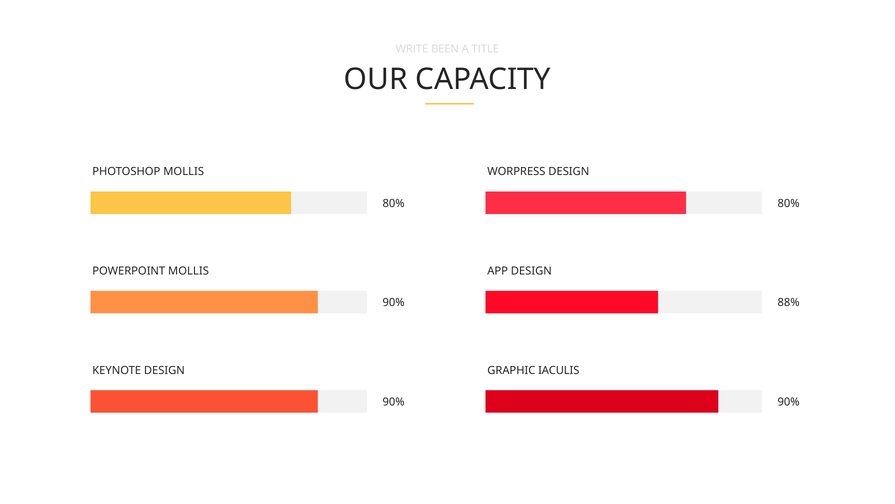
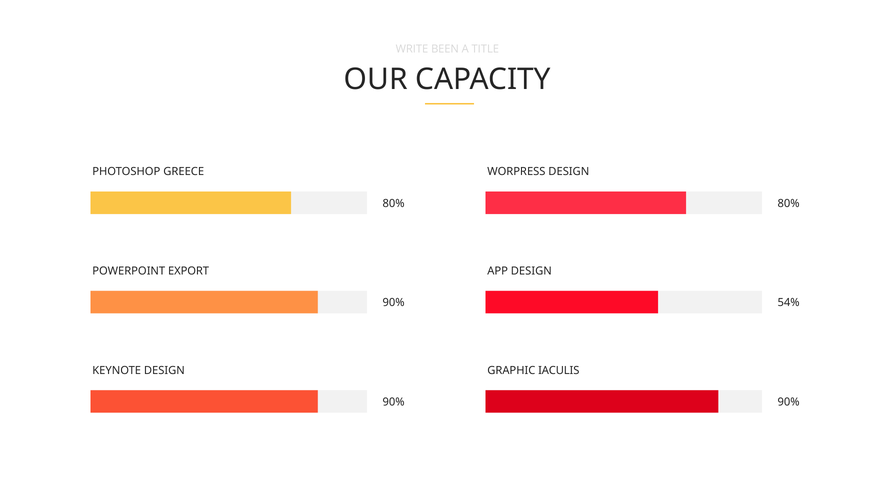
PHOTOSHOP MOLLIS: MOLLIS -> GREECE
POWERPOINT MOLLIS: MOLLIS -> EXPORT
88%: 88% -> 54%
